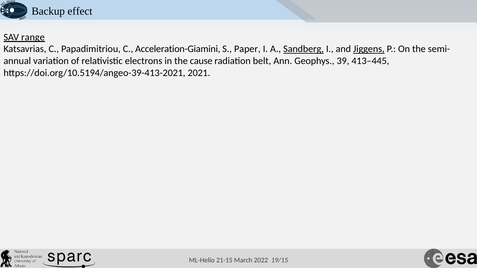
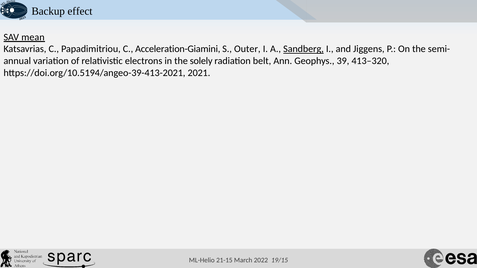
range: range -> mean
Paper: Paper -> Outer
Jiggens underline: present -> none
cause: cause -> solely
413–445: 413–445 -> 413–320
